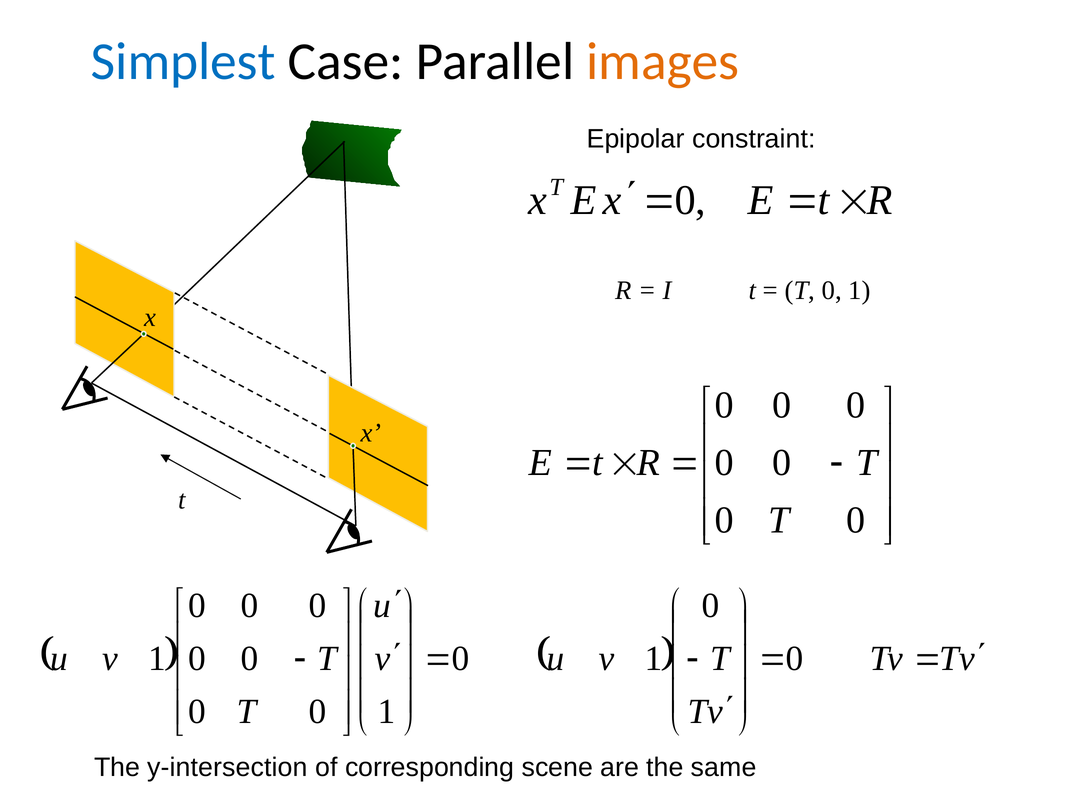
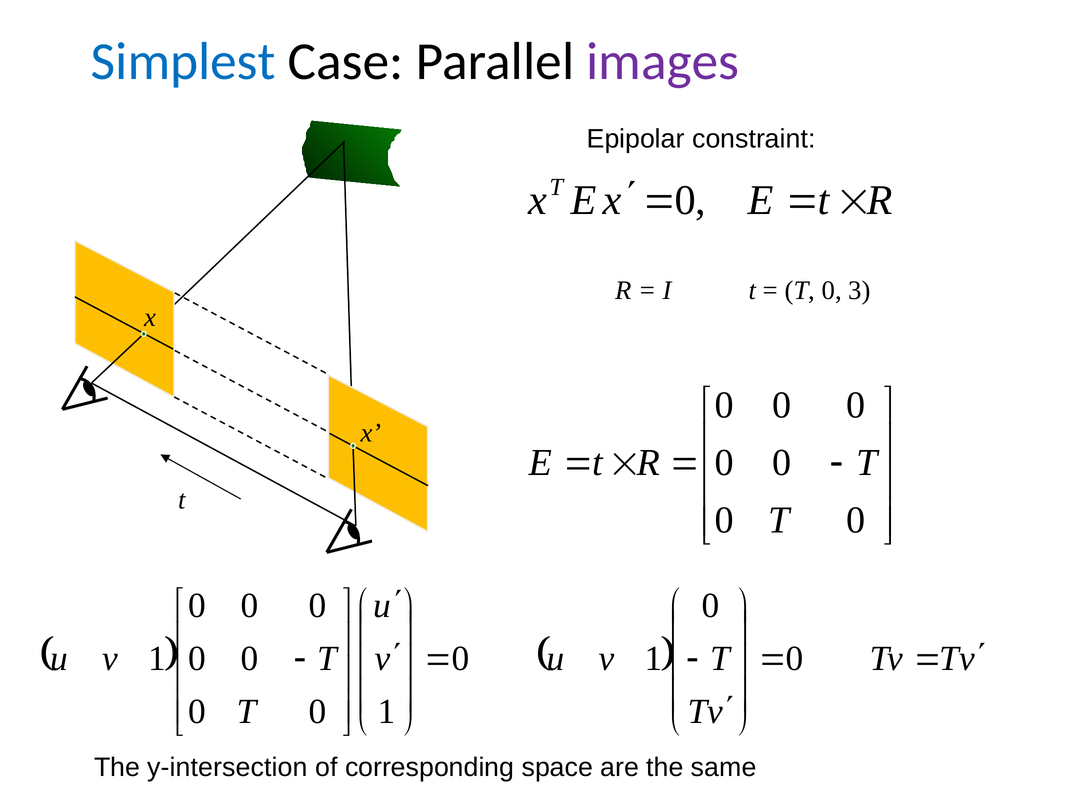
images colour: orange -> purple
T 0 1: 1 -> 3
scene: scene -> space
